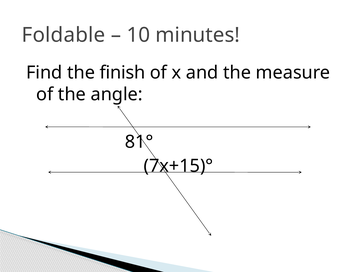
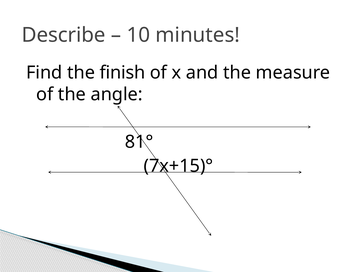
Foldable: Foldable -> Describe
